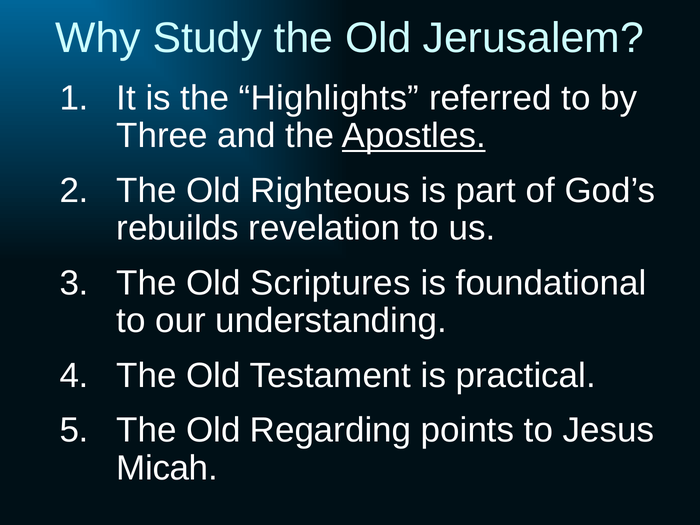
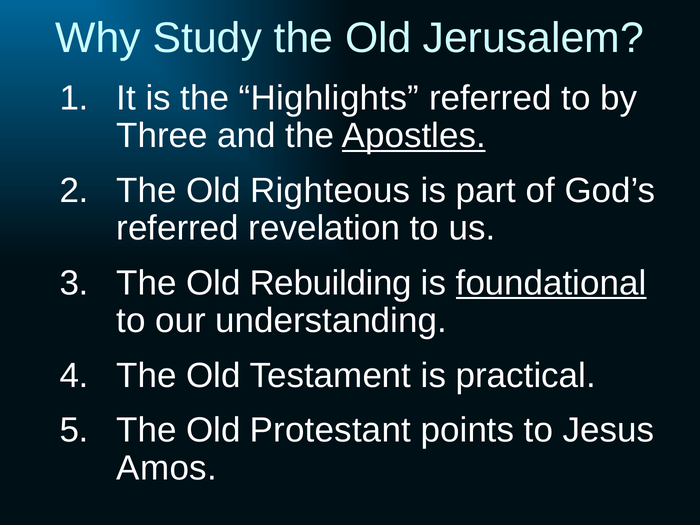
rebuilds at (178, 228): rebuilds -> referred
Scriptures: Scriptures -> Rebuilding
foundational underline: none -> present
Regarding: Regarding -> Protestant
Micah: Micah -> Amos
